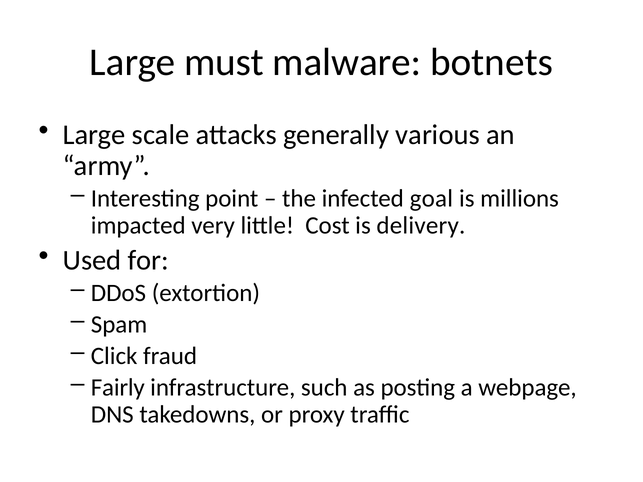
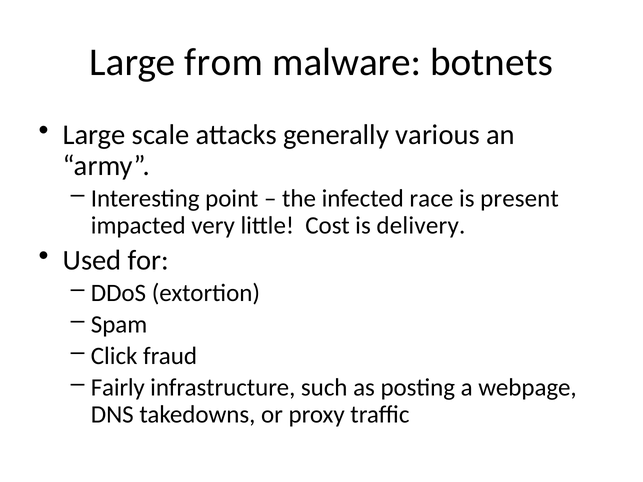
must: must -> from
goal: goal -> race
millions: millions -> present
